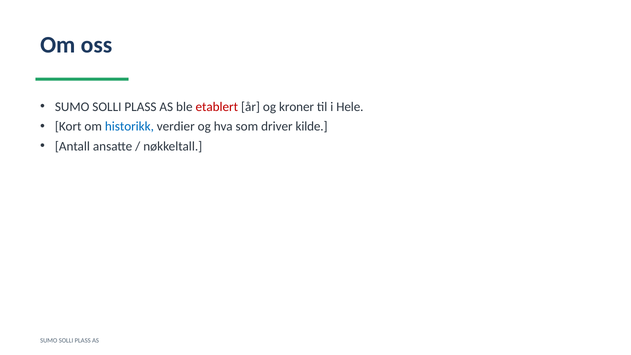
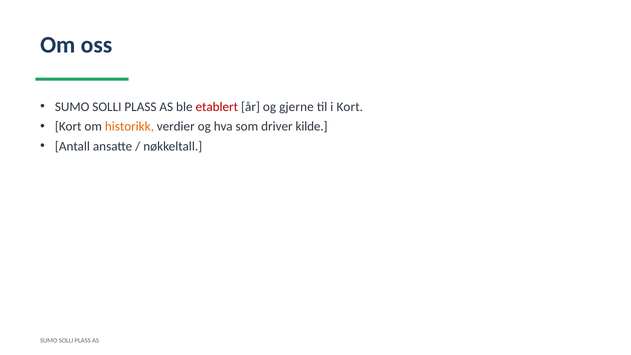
kroner: kroner -> gjerne
i Hele: Hele -> Kort
historikk colour: blue -> orange
